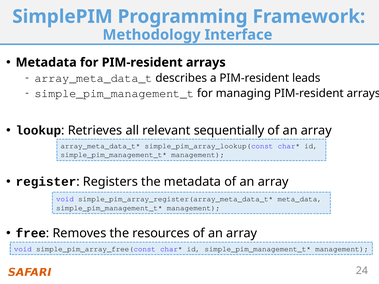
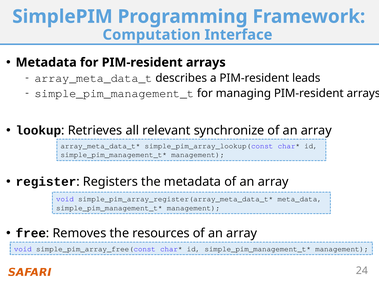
Methodology: Methodology -> Computation
sequentially: sequentially -> synchronize
